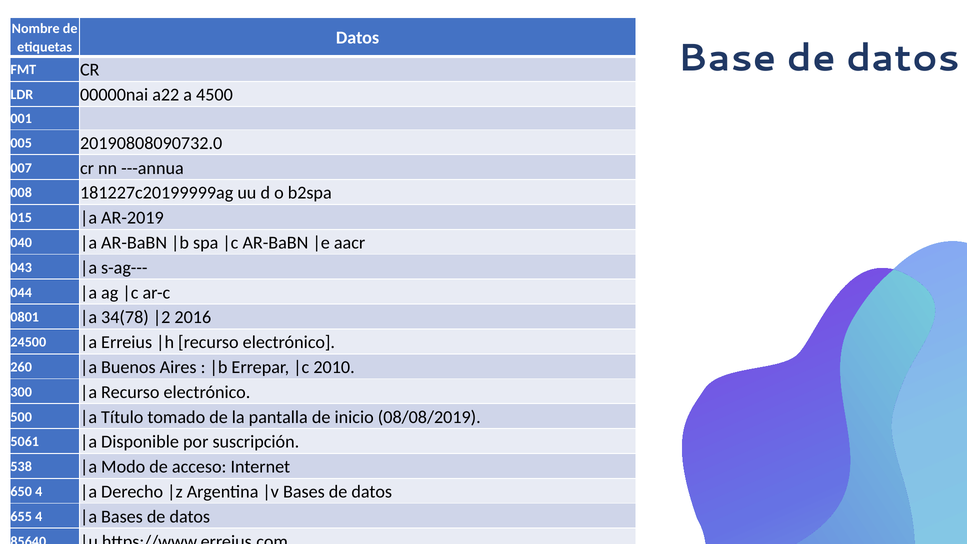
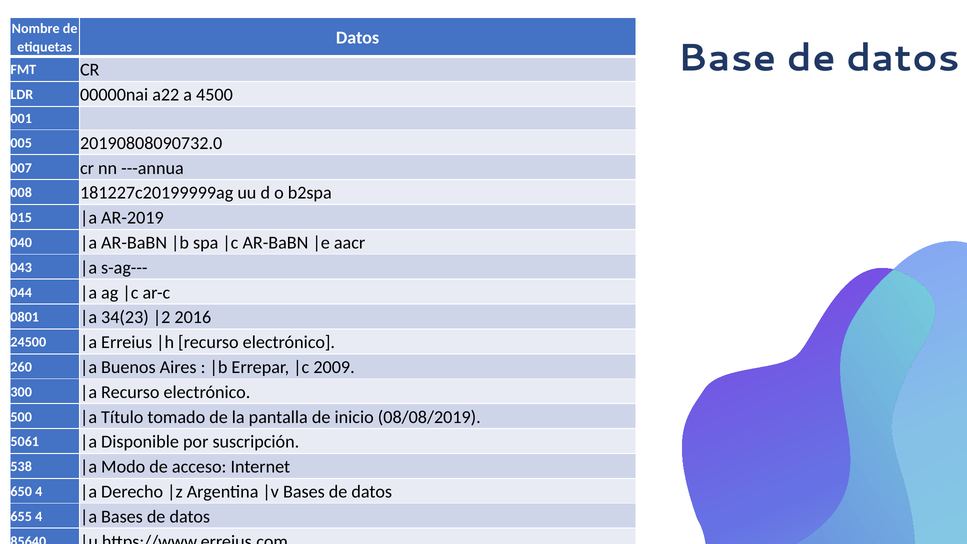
34(78: 34(78 -> 34(23
2010: 2010 -> 2009
